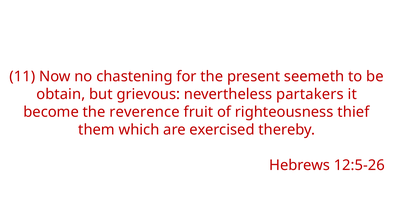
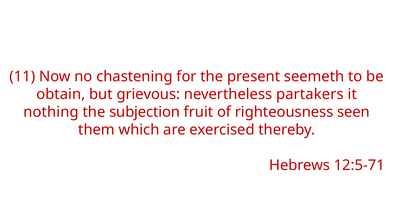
become: become -> nothing
the reverence: reverence -> subjection
thief: thief -> seen
12:5-26: 12:5-26 -> 12:5-71
